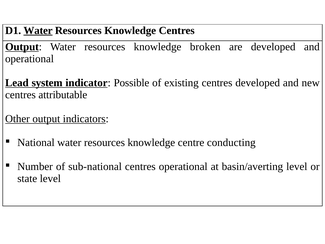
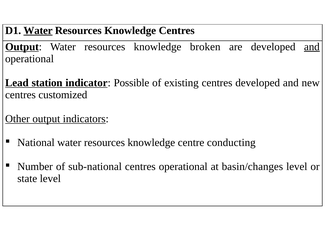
and at (312, 47) underline: none -> present
system: system -> station
attributable: attributable -> customized
basin/averting: basin/averting -> basin/changes
